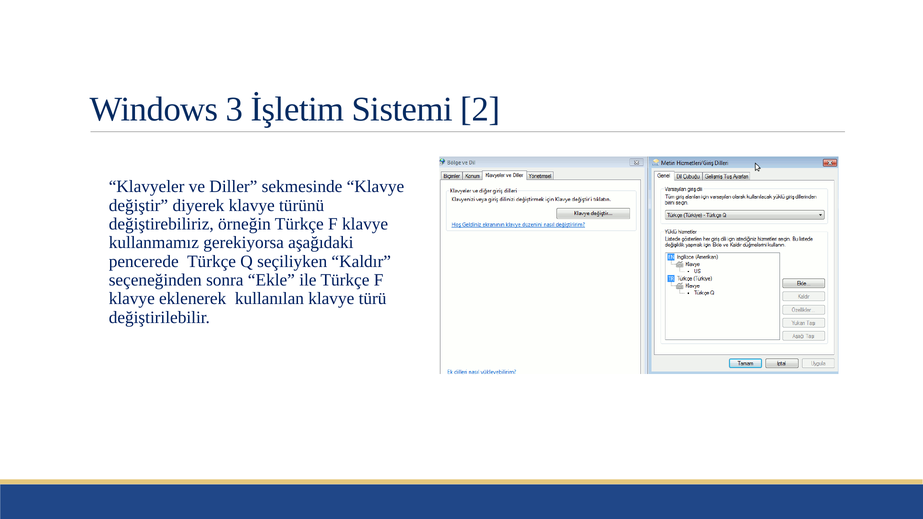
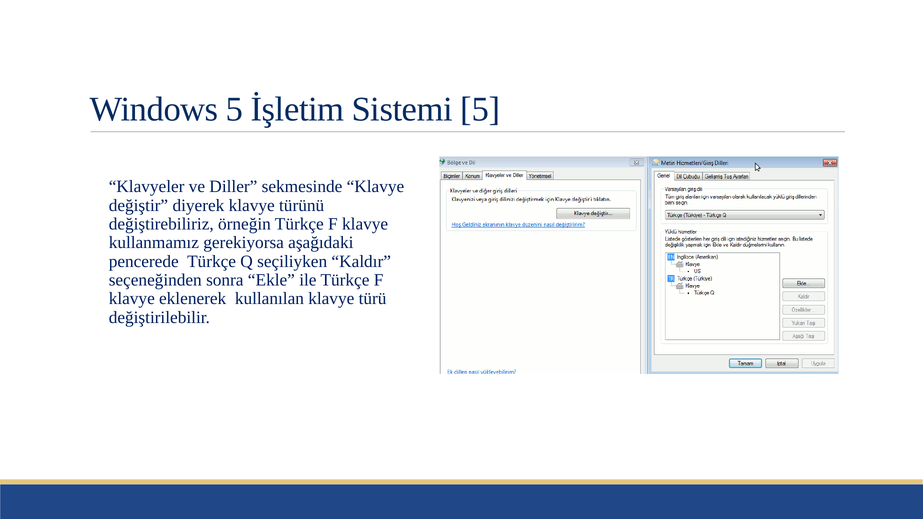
Windows 3: 3 -> 5
Sistemi 2: 2 -> 5
